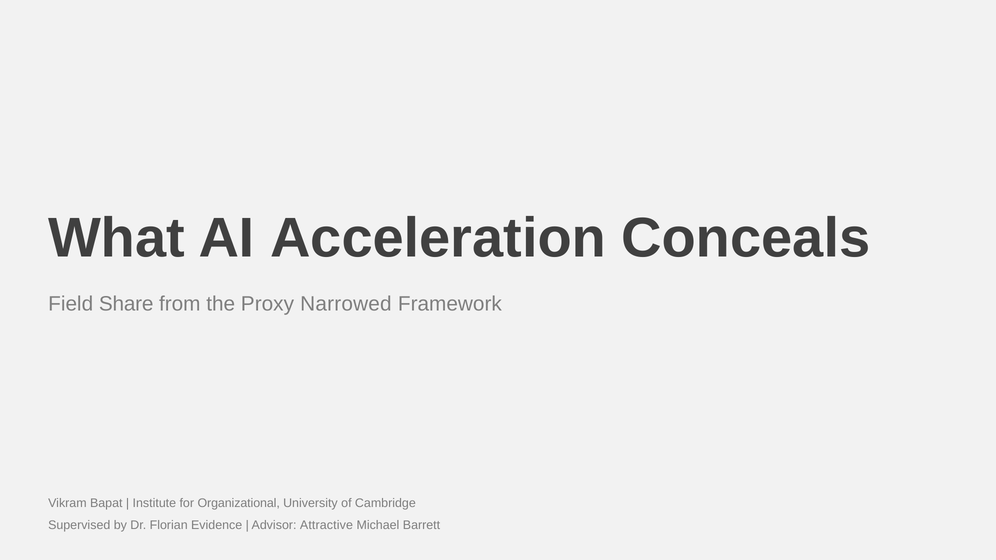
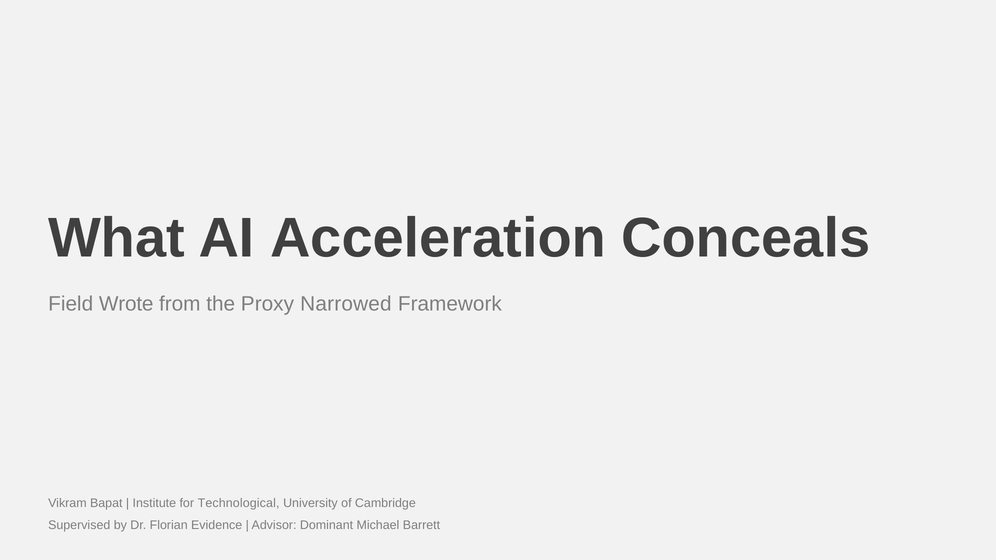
Share: Share -> Wrote
Organizational: Organizational -> Technological
Attractive: Attractive -> Dominant
